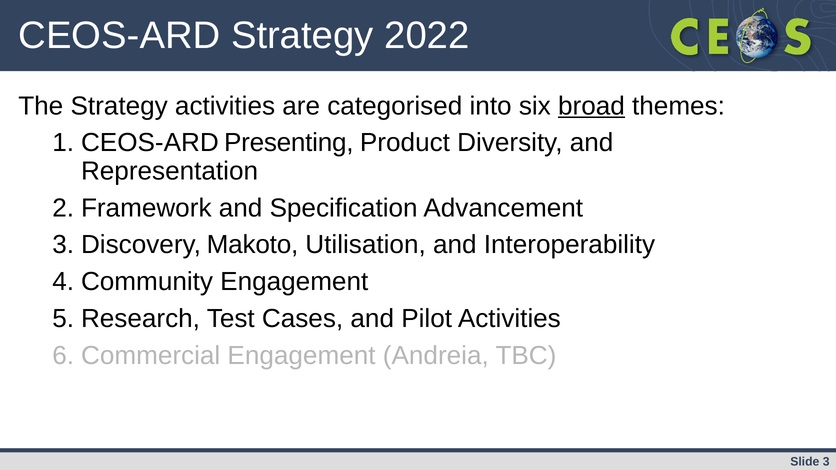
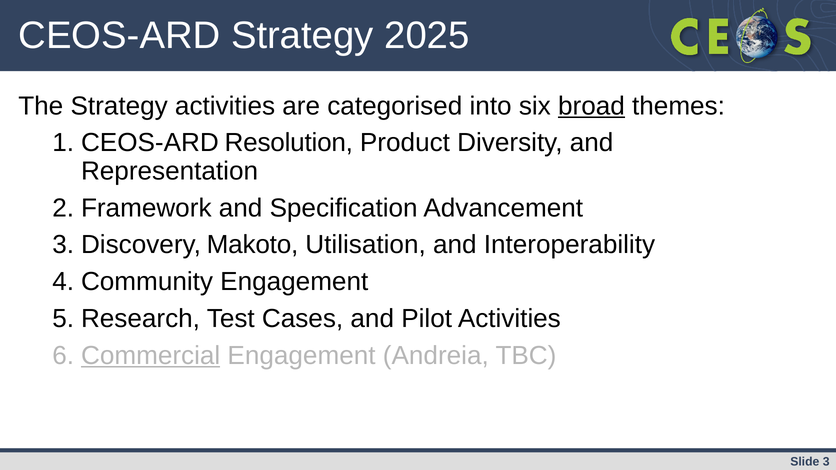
2022: 2022 -> 2025
Presenting: Presenting -> Resolution
Commercial underline: none -> present
